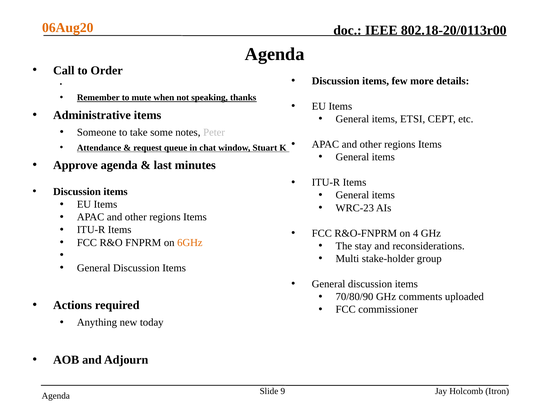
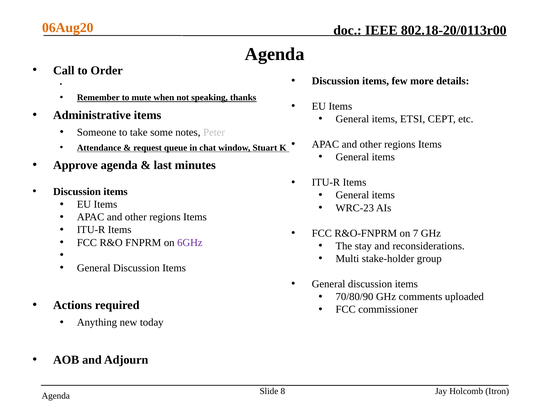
4: 4 -> 7
6GHz colour: orange -> purple
9: 9 -> 8
